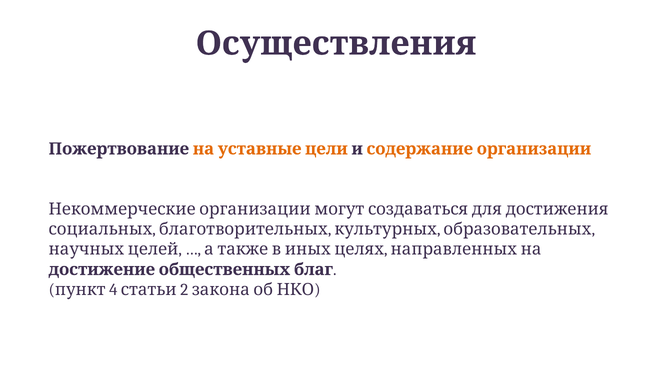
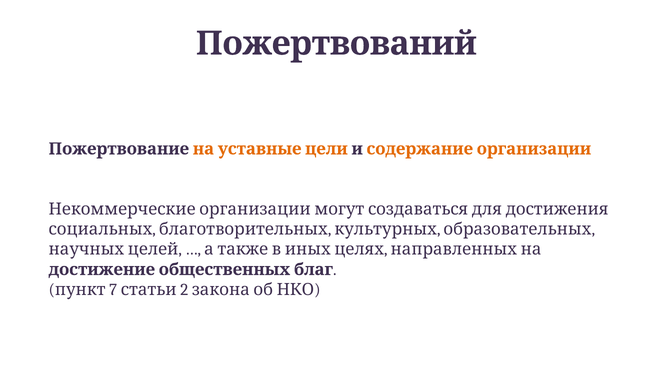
Осуществления: Осуществления -> Пожертвований
4: 4 -> 7
